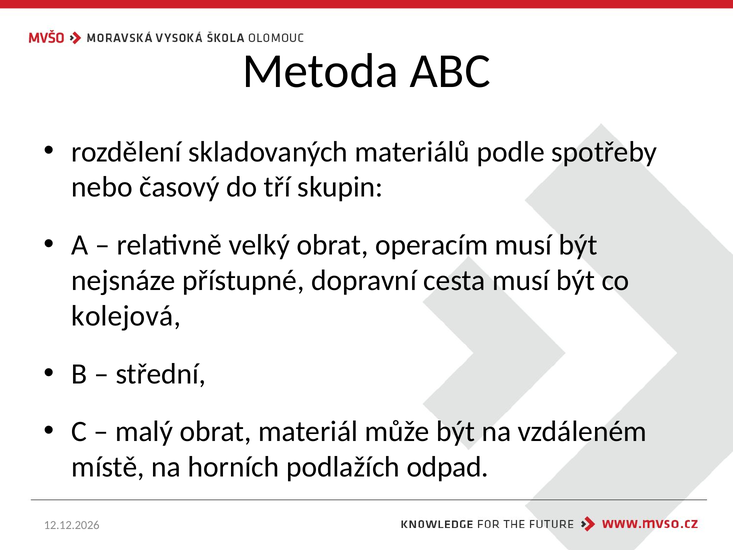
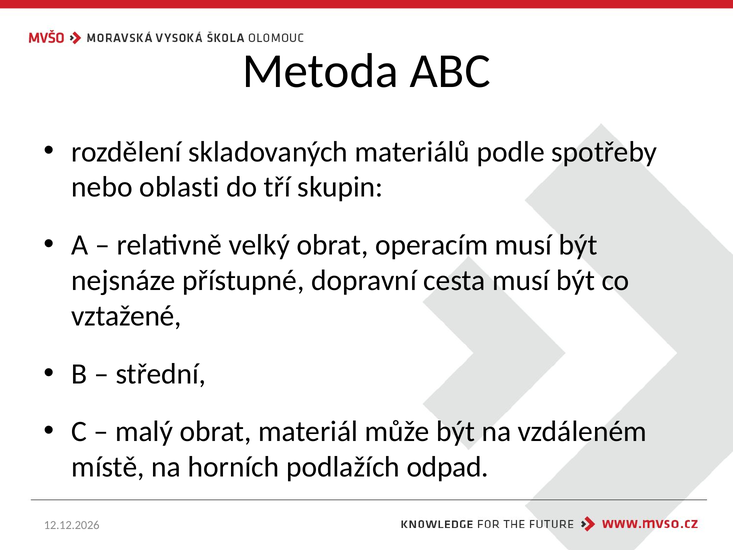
časový: časový -> oblasti
kolejová: kolejová -> vztažené
